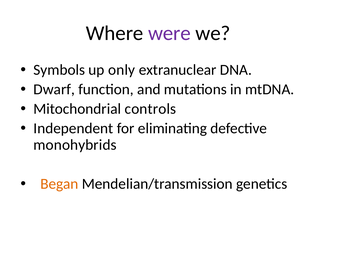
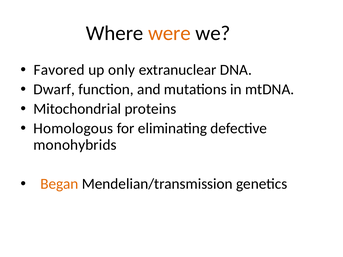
were colour: purple -> orange
Symbols: Symbols -> Favored
controls: controls -> proteins
Independent: Independent -> Homologous
